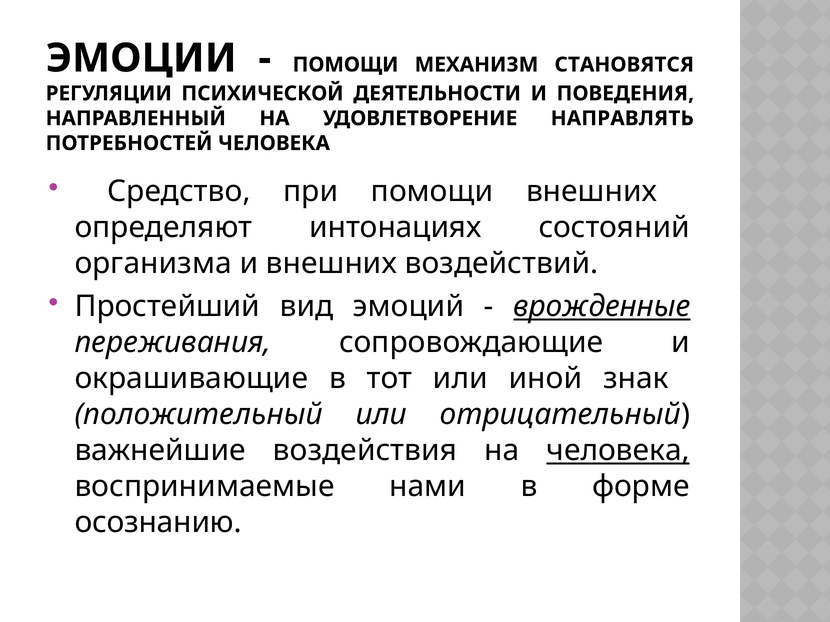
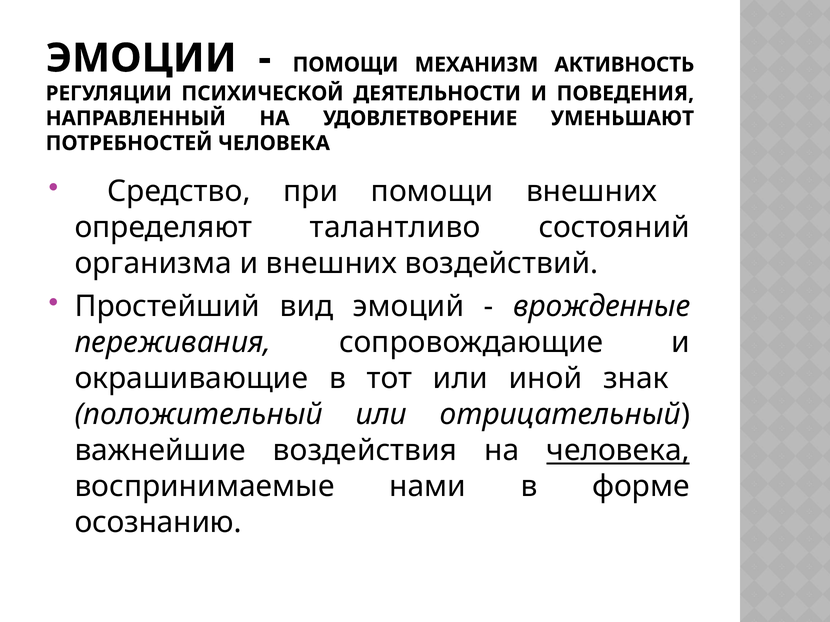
СТАНОВЯТСЯ: СТАНОВЯТСЯ -> АКТИВНОСТЬ
НАПРАВЛЯТЬ: НАПРАВЛЯТЬ -> УМЕНЬШАЮТ
интонациях: интонациях -> талантливо
врожденные underline: present -> none
